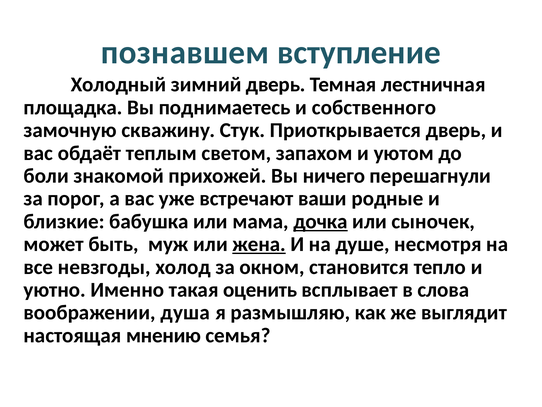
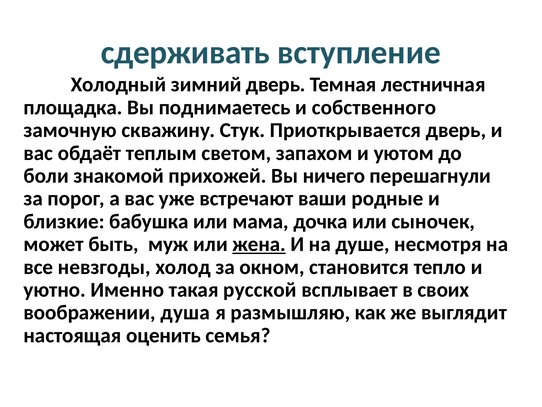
познавшем: познавшем -> сдерживать
дочка underline: present -> none
оценить: оценить -> русской
слова: слова -> своих
мнению: мнению -> оценить
